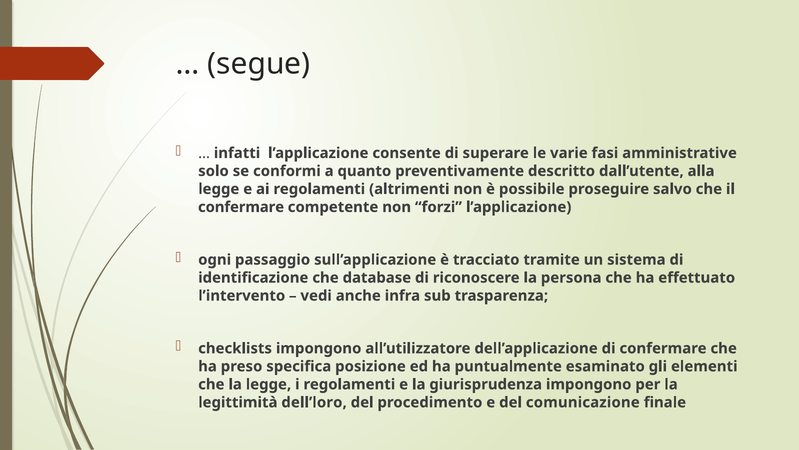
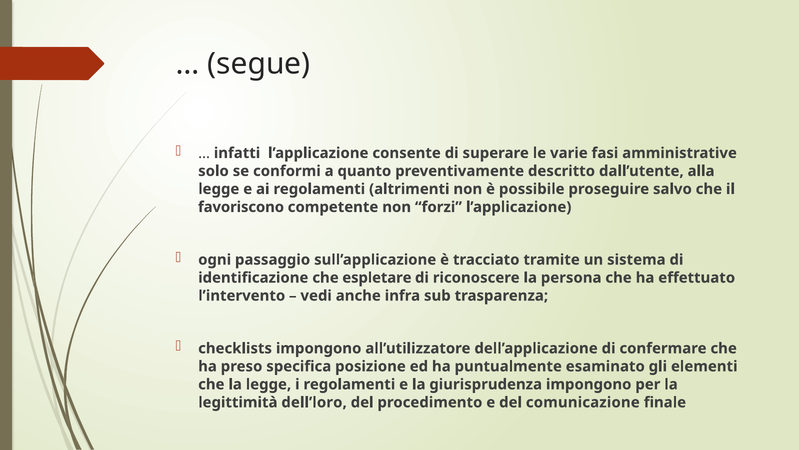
confermare at (241, 207): confermare -> favoriscono
database: database -> espletare
